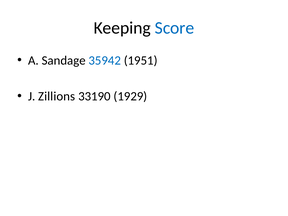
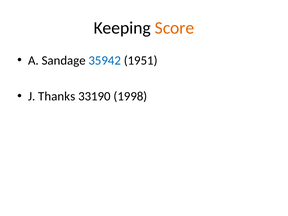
Score colour: blue -> orange
Zillions: Zillions -> Thanks
1929: 1929 -> 1998
